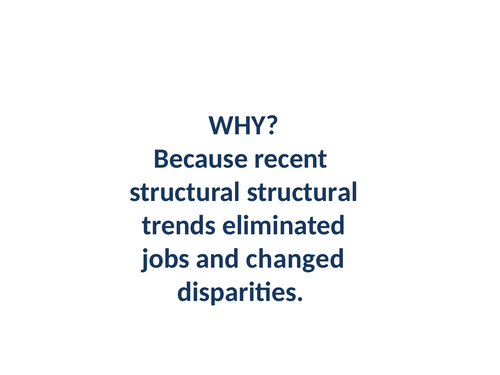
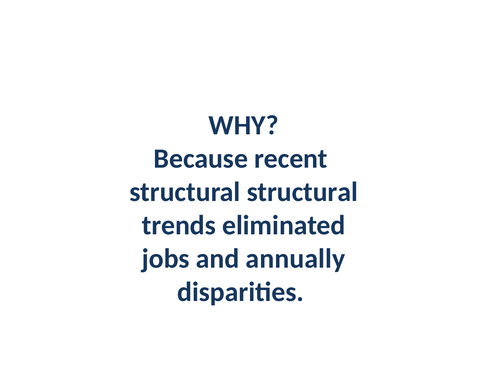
changed: changed -> annually
